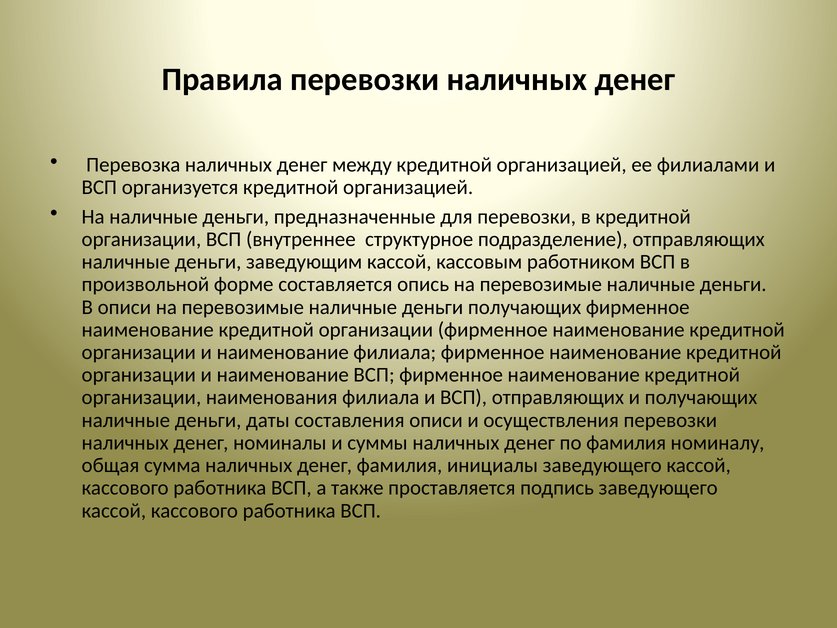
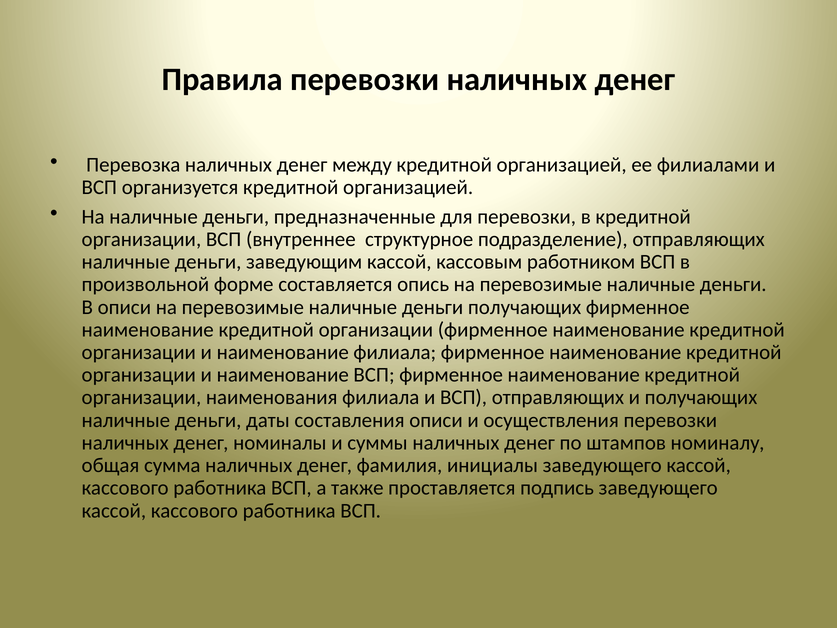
по фамилия: фамилия -> штампов
